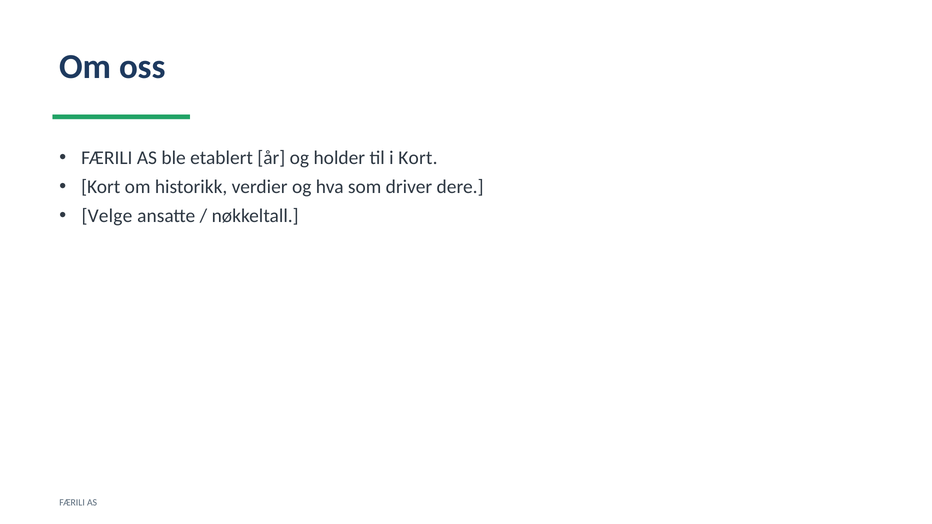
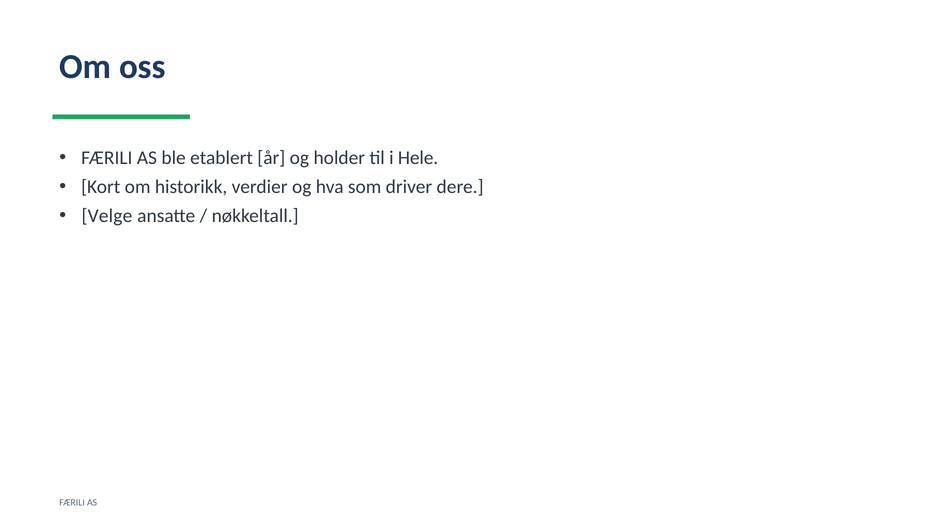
i Kort: Kort -> Hele
